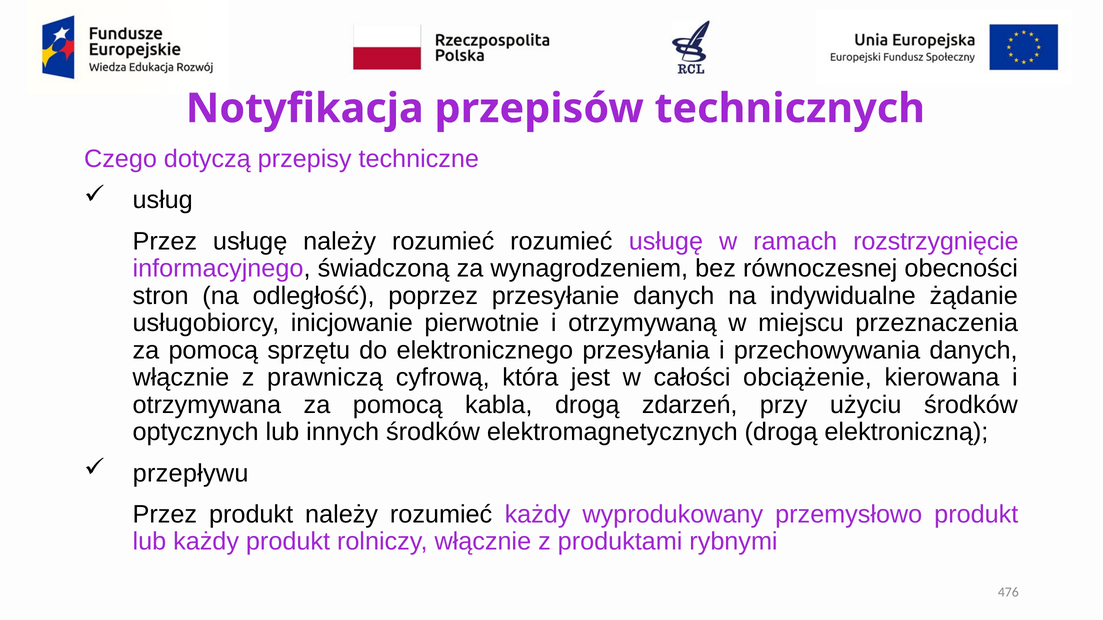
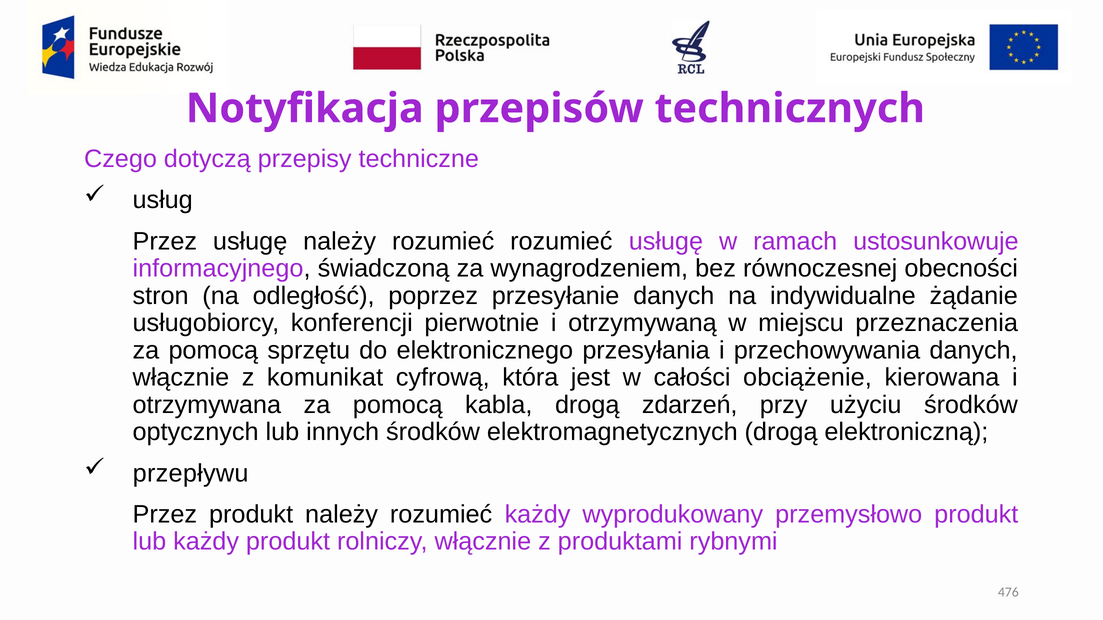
rozstrzygnięcie: rozstrzygnięcie -> ustosunkowuje
inicjowanie: inicjowanie -> konferencji
prawniczą: prawniczą -> komunikat
